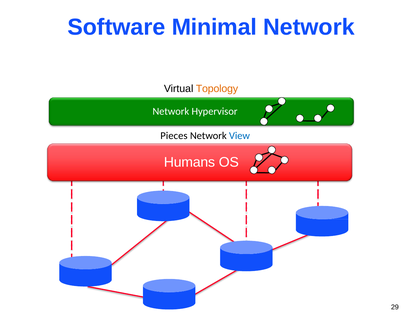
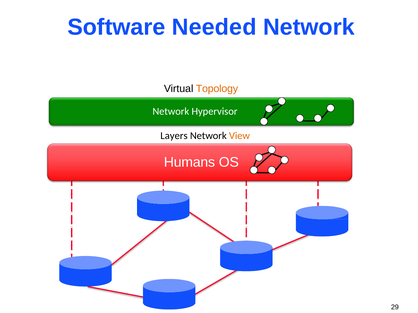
Minimal: Minimal -> Needed
Pieces: Pieces -> Layers
View colour: blue -> orange
